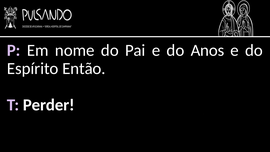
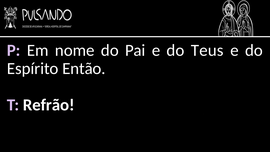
Anos: Anos -> Teus
Perder: Perder -> Refrão
